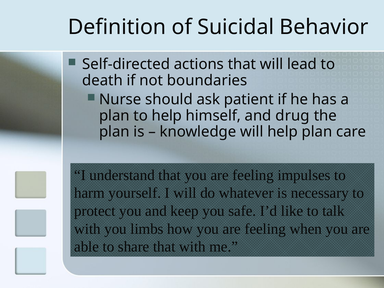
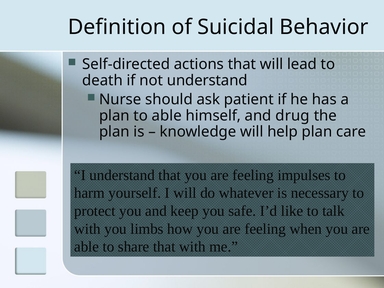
not boundaries: boundaries -> understand
to help: help -> able
